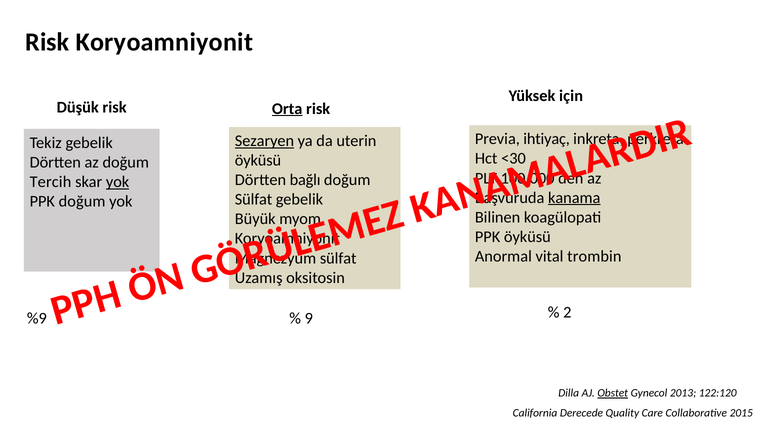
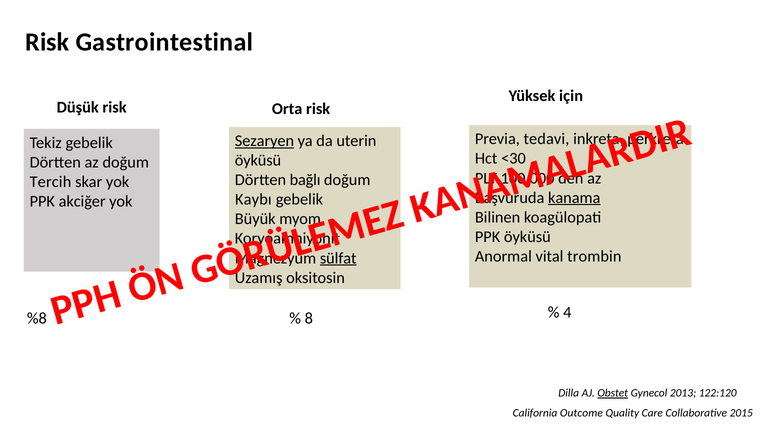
Risk Koryoamniyonit: Koryoamniyonit -> Gastrointestinal
Orta underline: present -> none
ihtiyaç: ihtiyaç -> tedavi
yok at (118, 182) underline: present -> none
Sülfat at (254, 200): Sülfat -> Kaybı
PPK doğum: doğum -> akciğer
sülfat at (338, 258) underline: none -> present
%9: %9 -> %8
9: 9 -> 8
2: 2 -> 4
Derecede: Derecede -> Outcome
